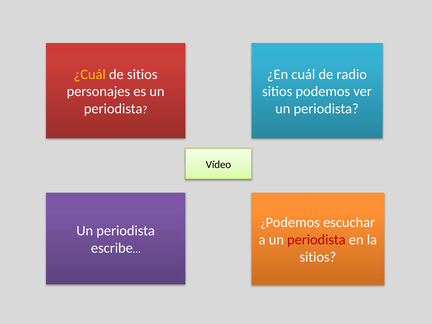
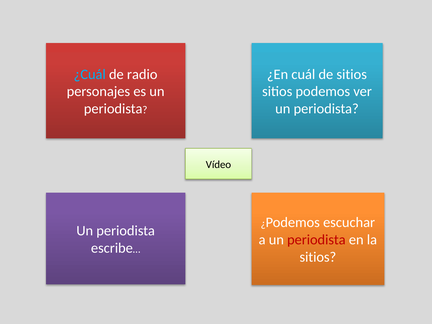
¿Cuál colour: yellow -> light blue
de sitios: sitios -> radio
de radio: radio -> sitios
